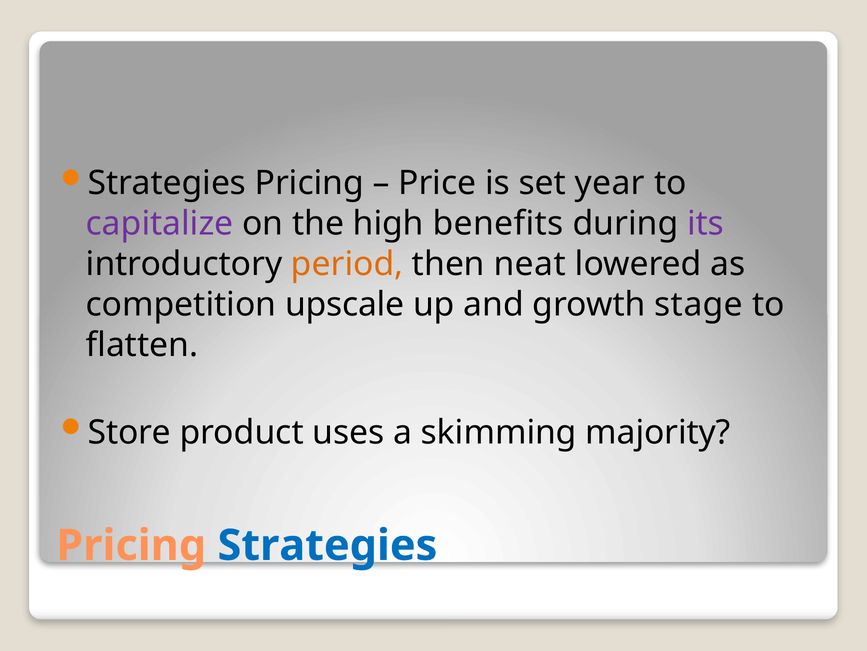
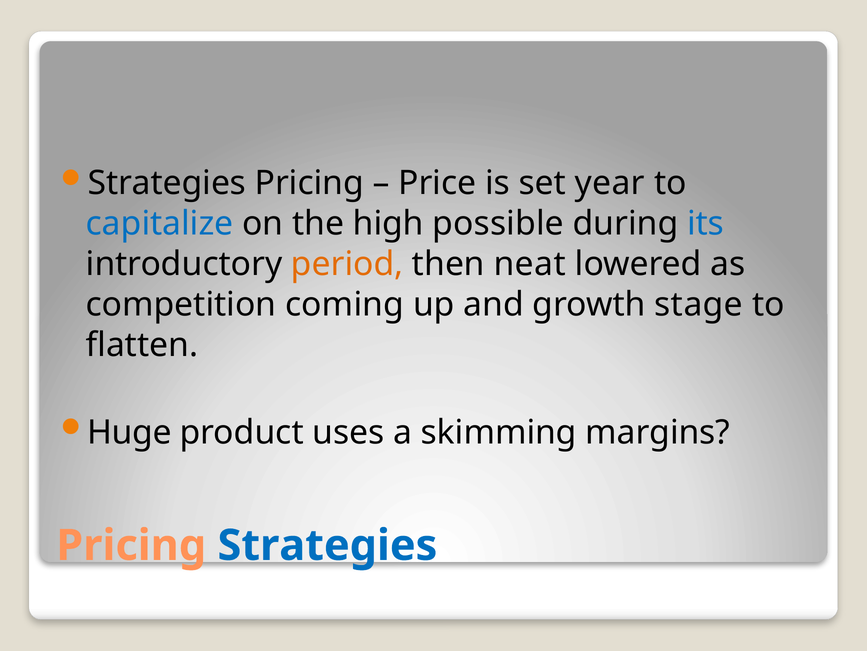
capitalize colour: purple -> blue
benefits: benefits -> possible
its colour: purple -> blue
upscale: upscale -> coming
Store: Store -> Huge
majority: majority -> margins
